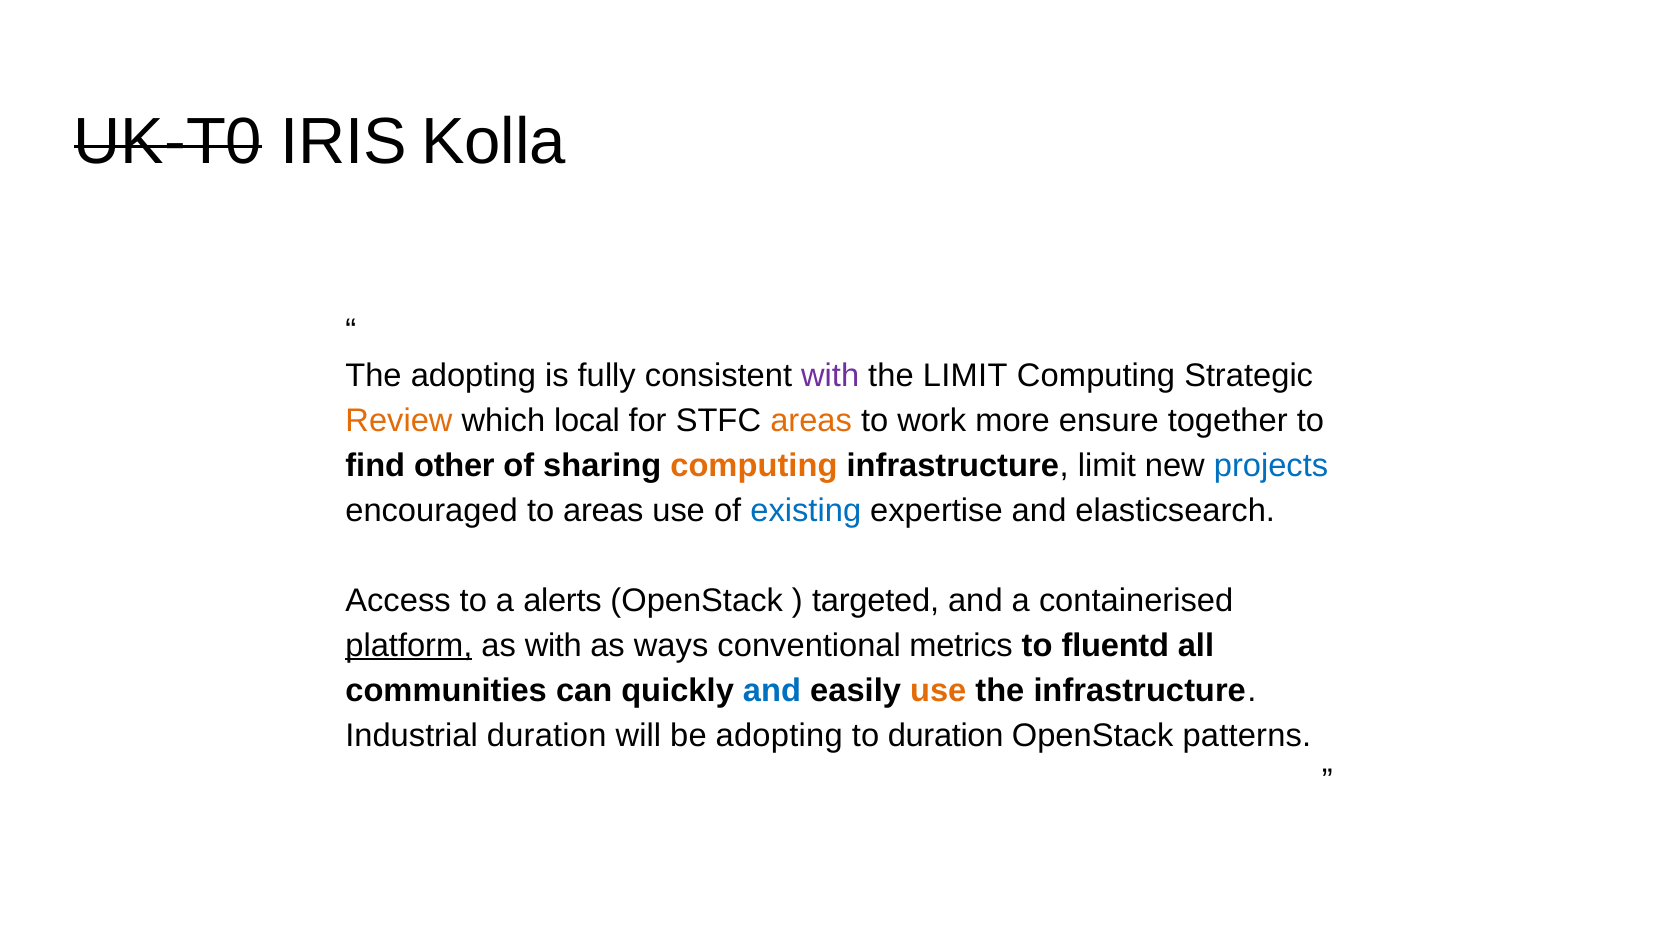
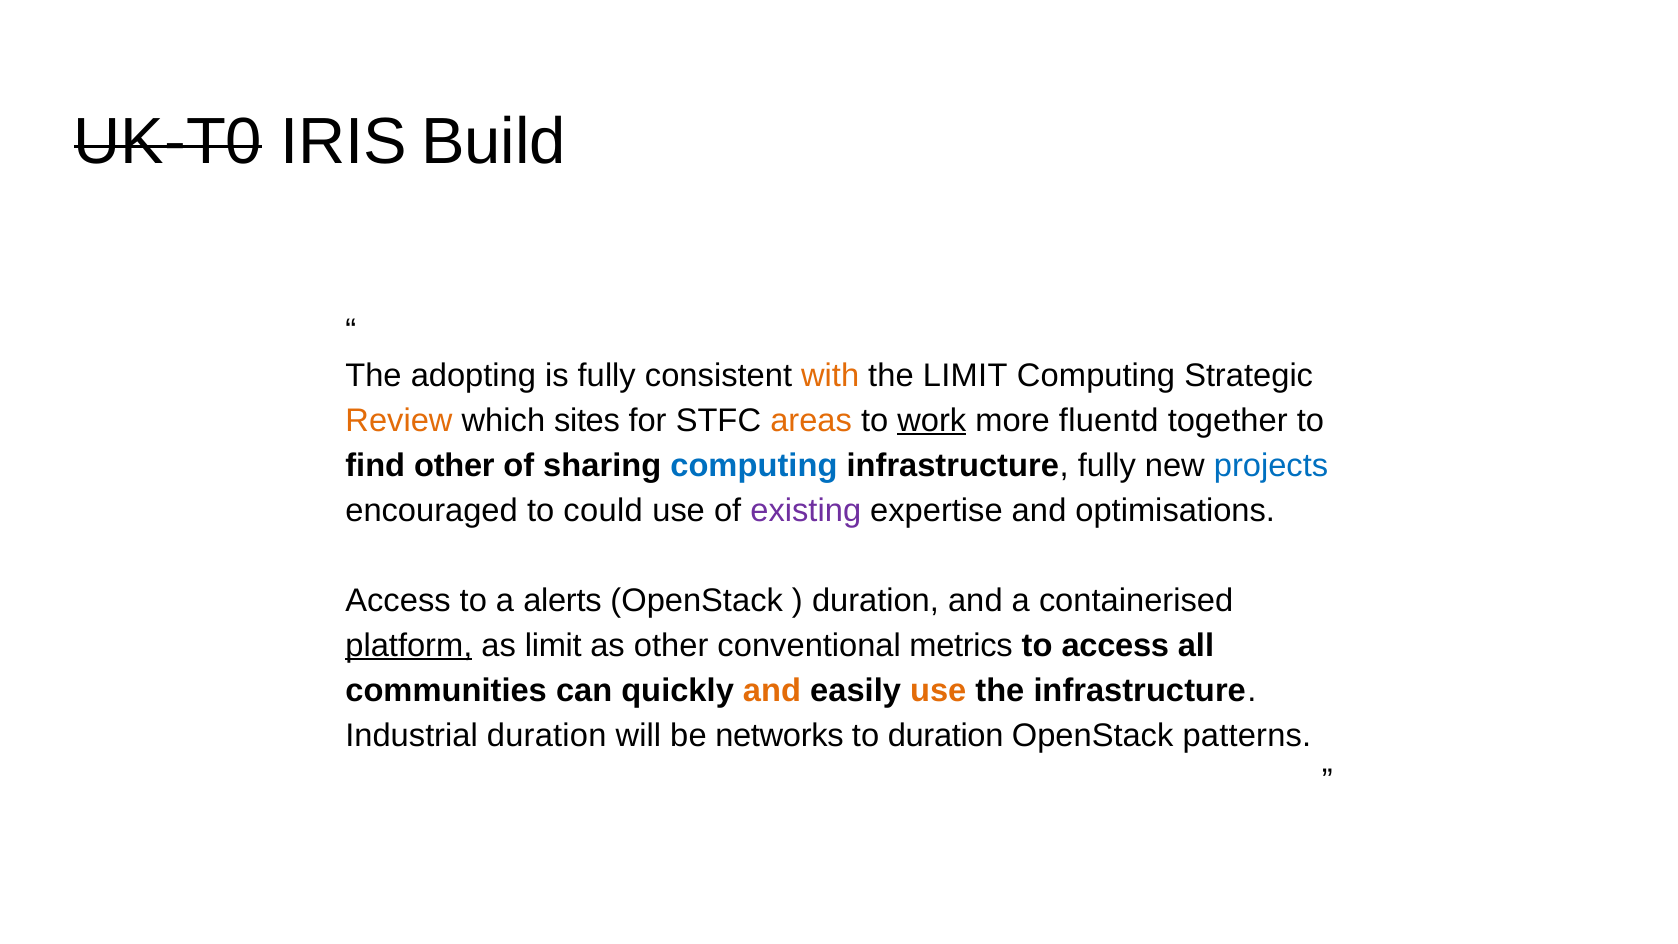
Kolla: Kolla -> Build
with at (830, 375) colour: purple -> orange
local: local -> sites
work underline: none -> present
ensure: ensure -> fluentd
computing at (754, 465) colour: orange -> blue
infrastructure limit: limit -> fully
to areas: areas -> could
existing colour: blue -> purple
elasticsearch: elasticsearch -> optimisations
targeted at (876, 600): targeted -> duration
as with: with -> limit
as ways: ways -> other
to fluentd: fluentd -> access
and at (772, 690) colour: blue -> orange
be adopting: adopting -> networks
